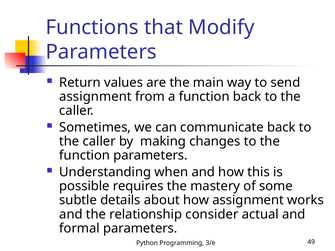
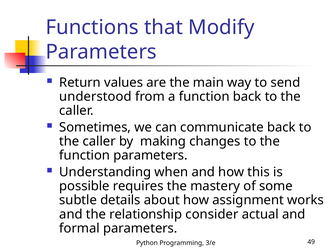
assignment at (95, 97): assignment -> understood
